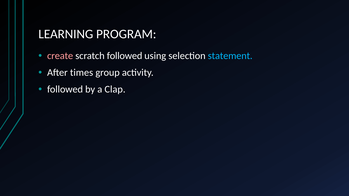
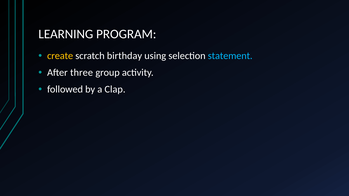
create colour: pink -> yellow
scratch followed: followed -> birthday
times: times -> three
